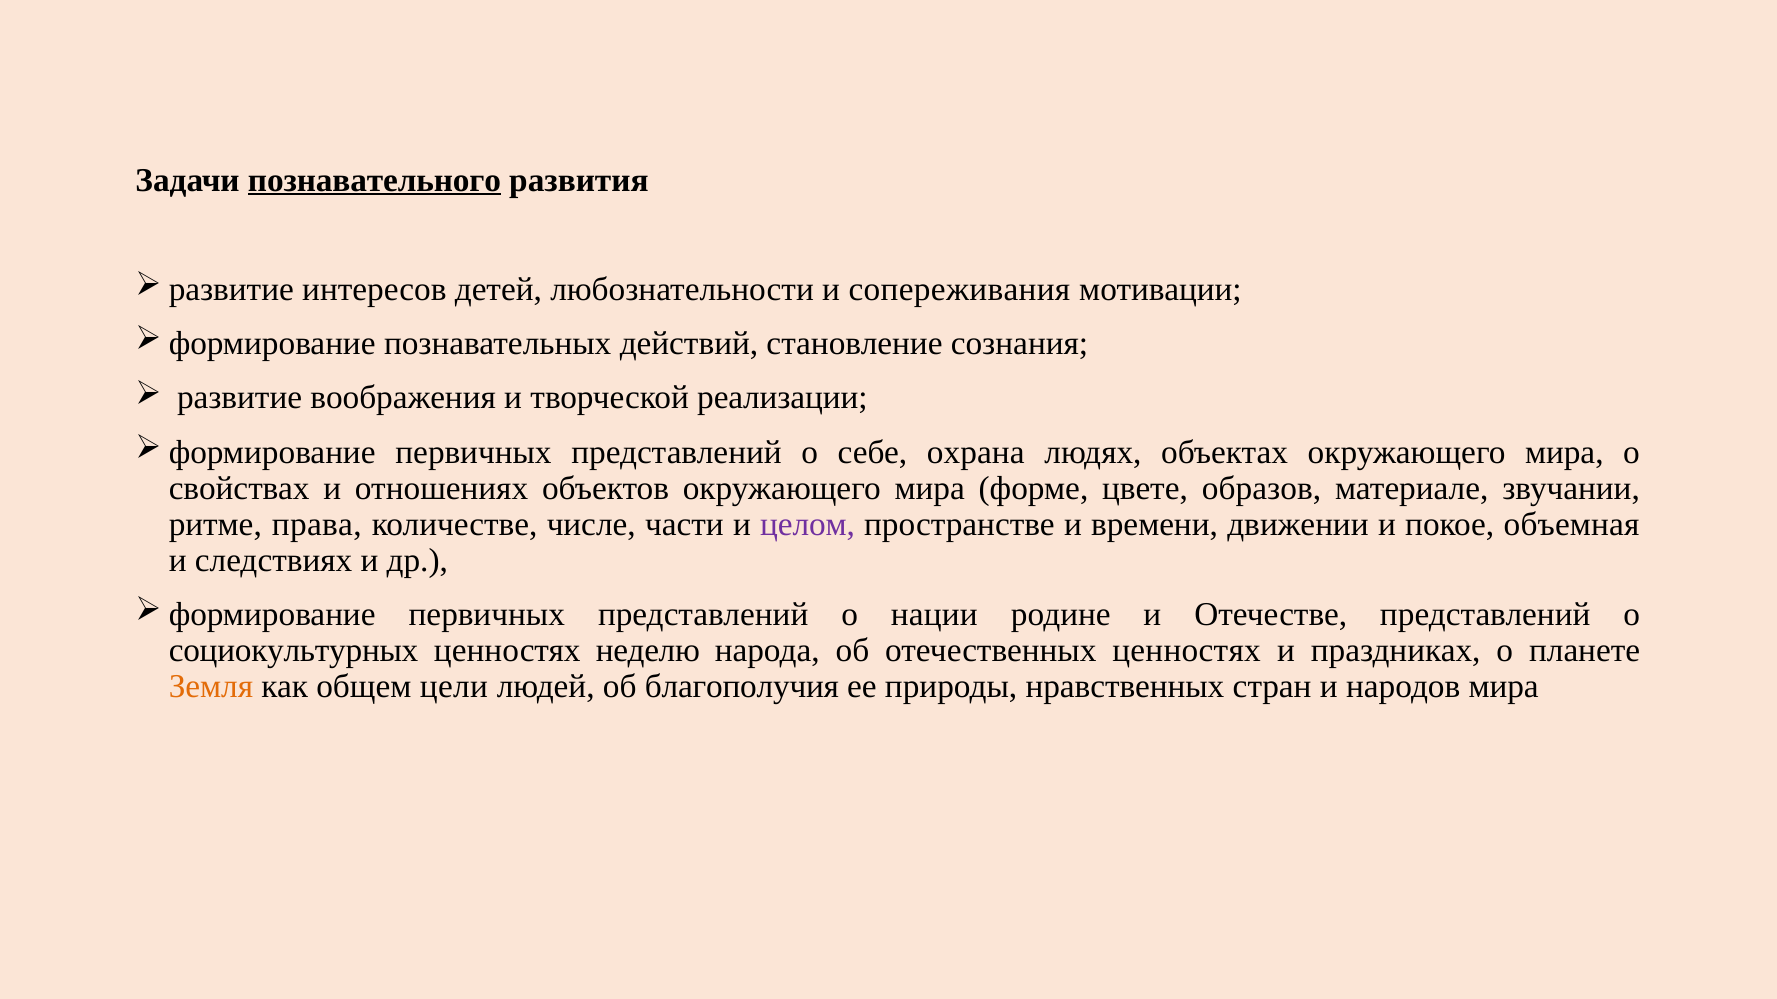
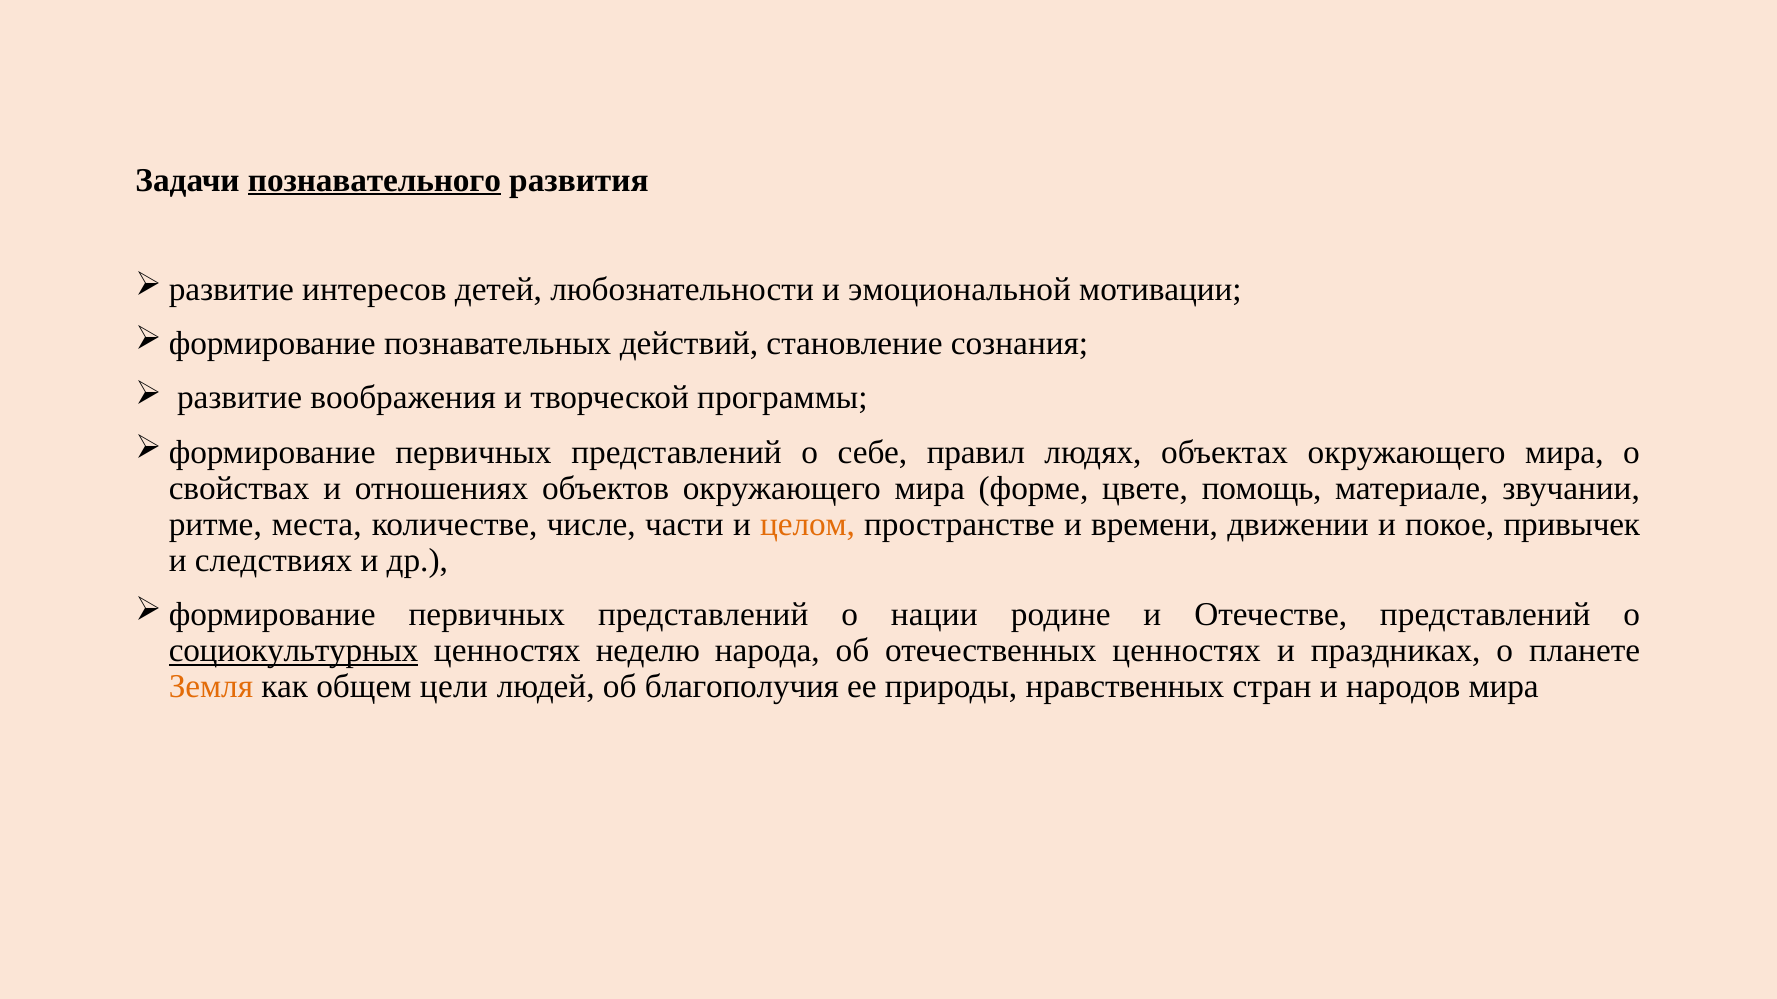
сопереживания: сопереживания -> эмоциональной
реализации: реализации -> программы
охрана: охрана -> правил
образов: образов -> помощь
права: права -> места
целом colour: purple -> orange
объемная: объемная -> привычек
социокультурных underline: none -> present
